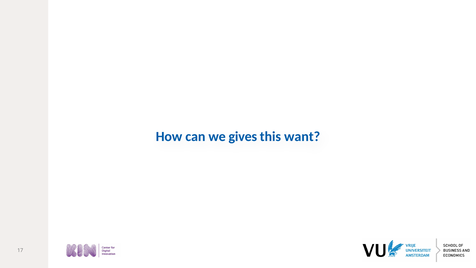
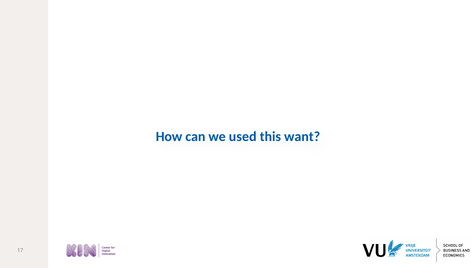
gives: gives -> used
